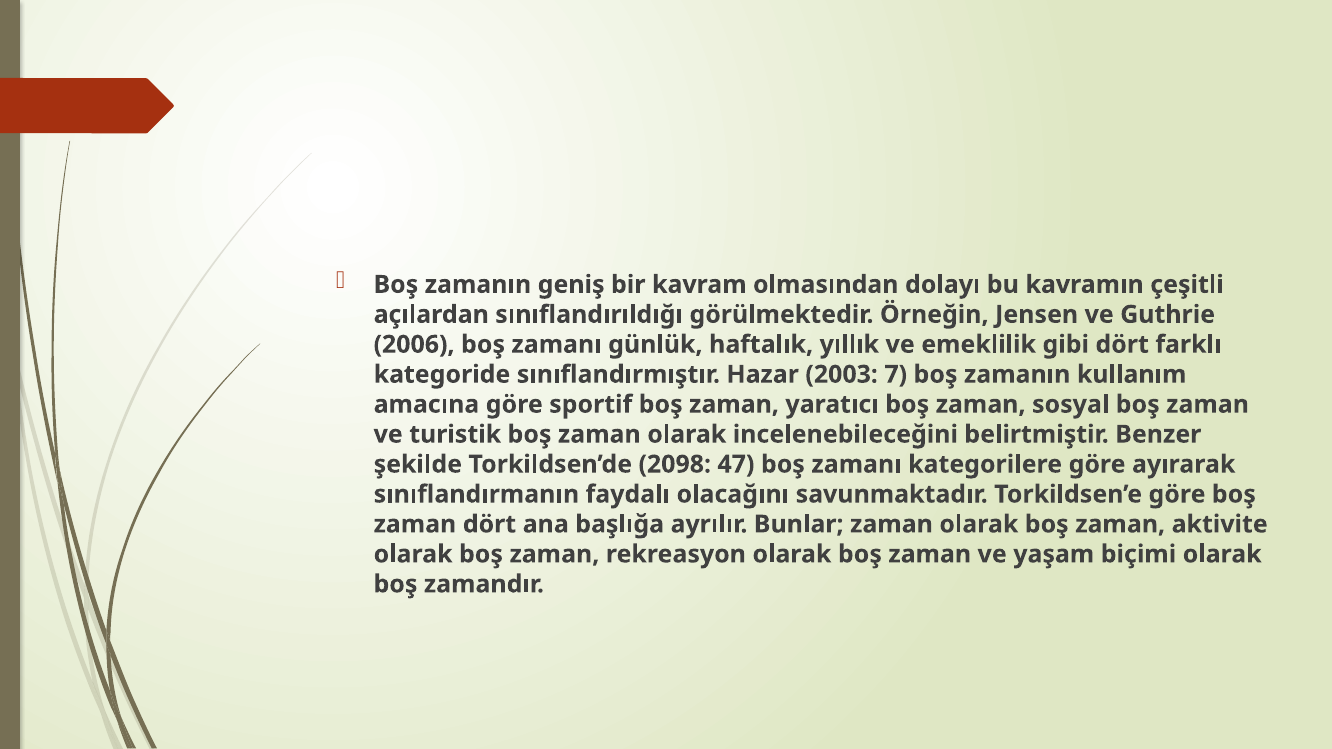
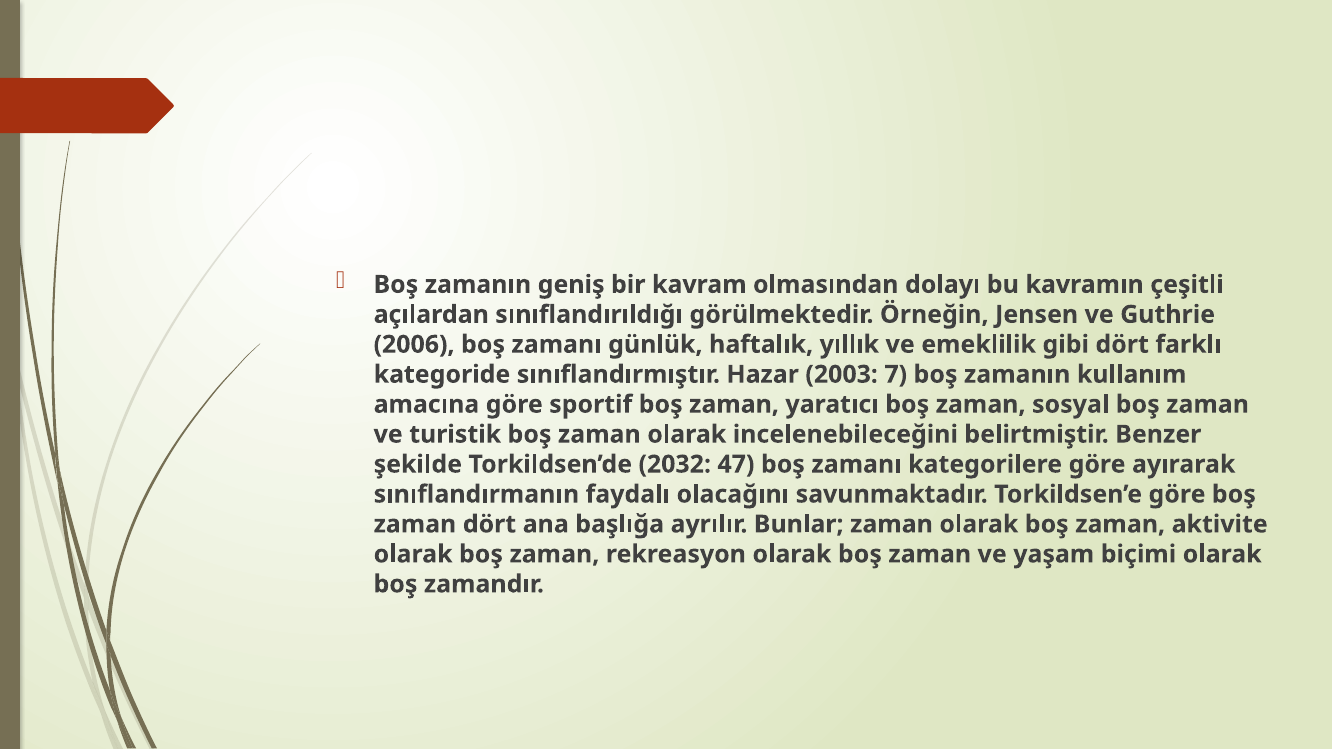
2098: 2098 -> 2032
